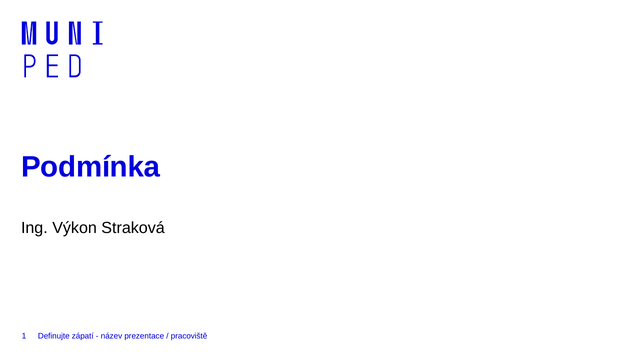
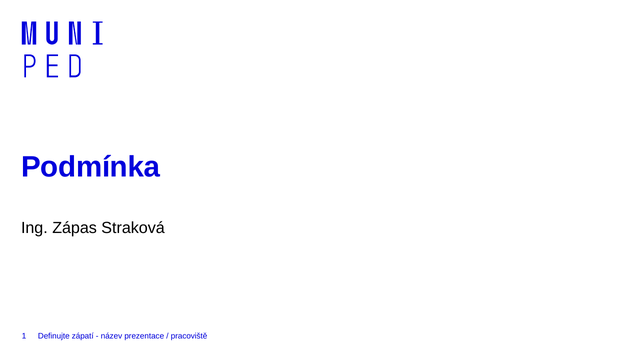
Výkon: Výkon -> Zápas
